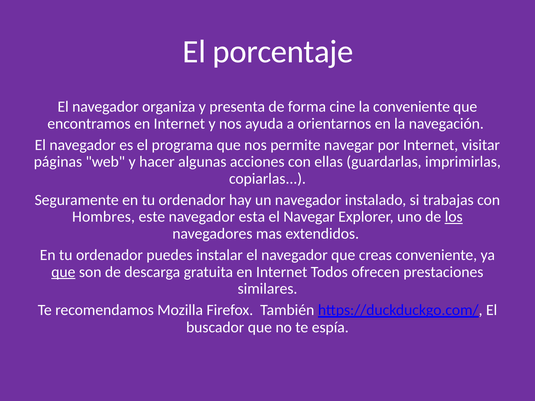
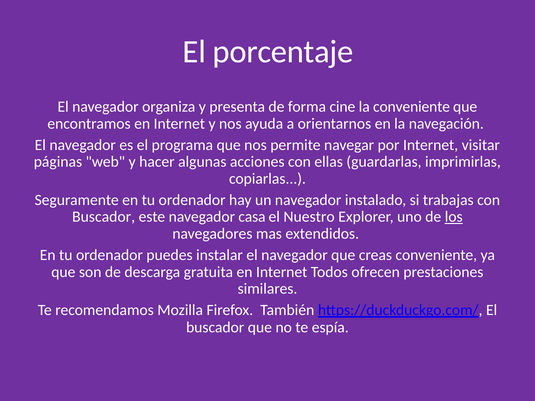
Hombres at (104, 217): Hombres -> Buscador
esta: esta -> casa
el Navegar: Navegar -> Nuestro
que at (63, 272) underline: present -> none
